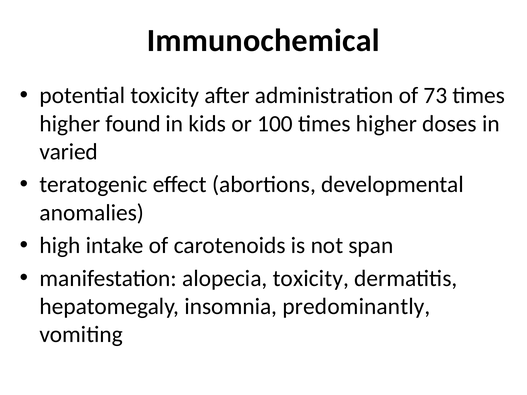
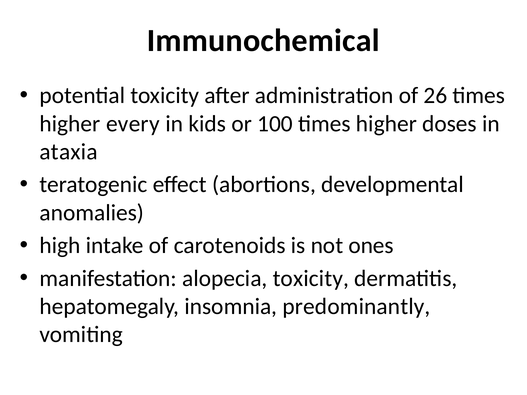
73: 73 -> 26
found: found -> every
varied: varied -> ataxia
span: span -> ones
